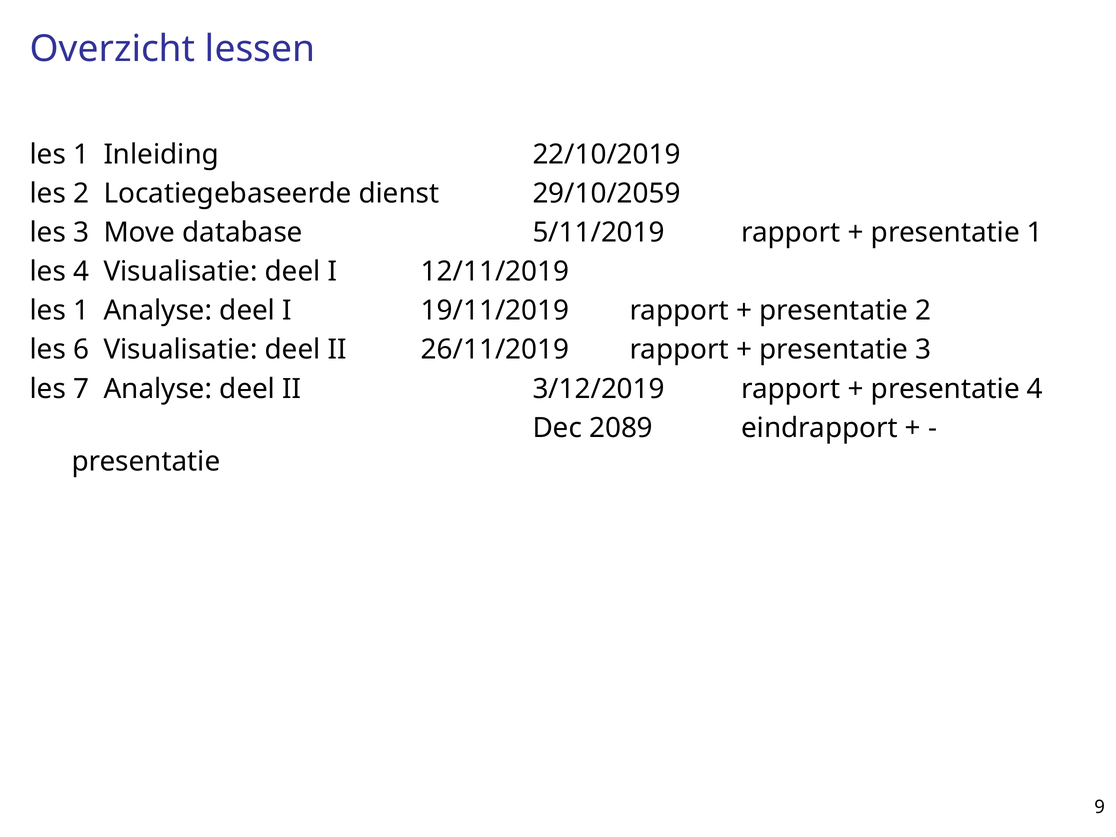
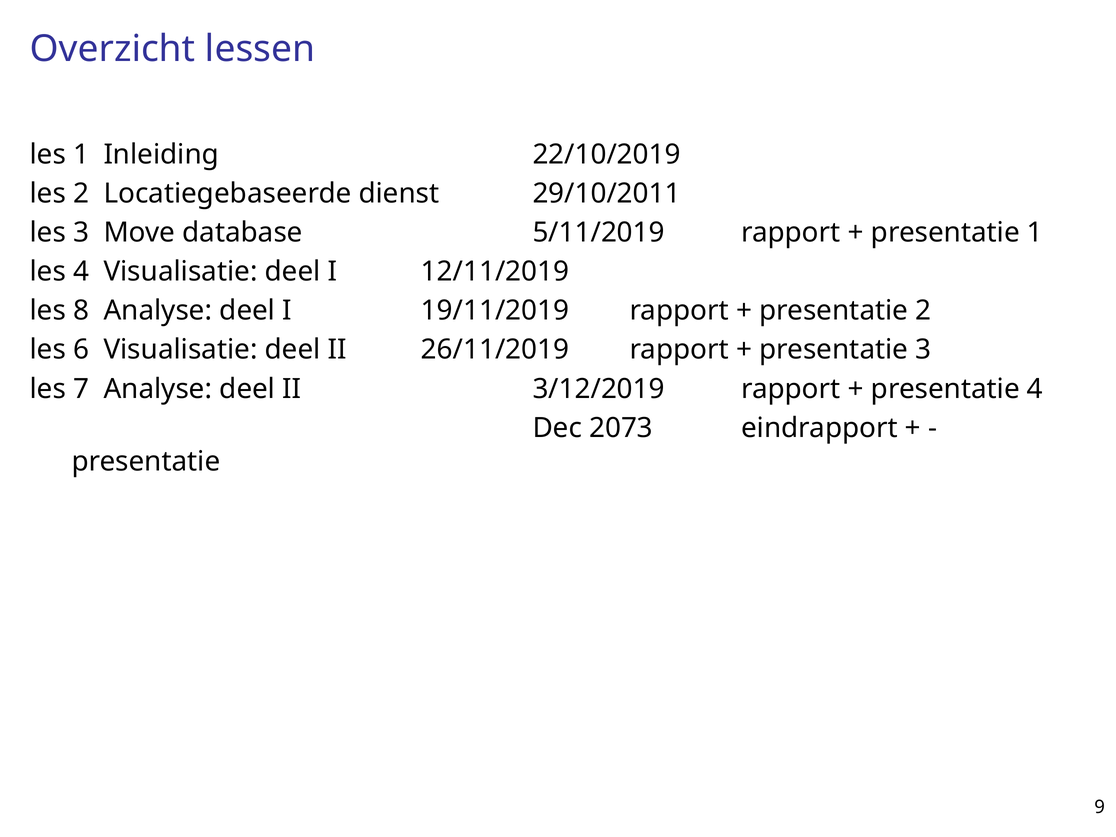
29/10/2059: 29/10/2059 -> 29/10/2011
1 at (81, 311): 1 -> 8
2089: 2089 -> 2073
